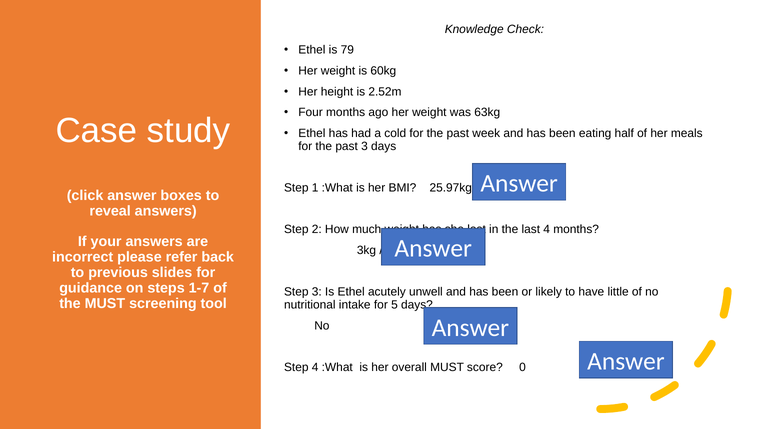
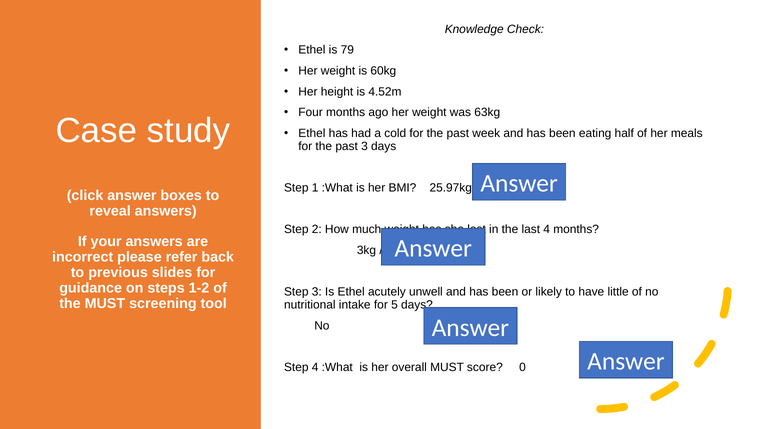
2.52m: 2.52m -> 4.52m
1-7: 1-7 -> 1-2
